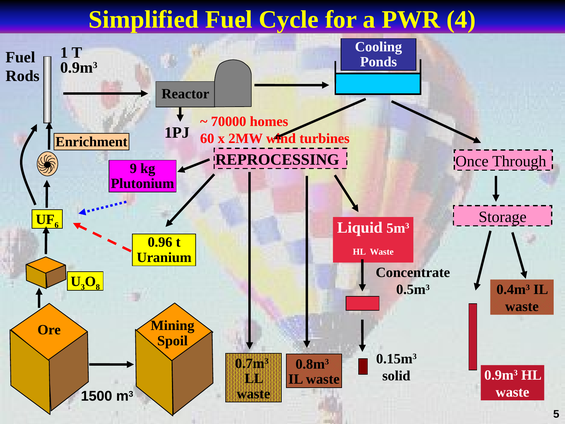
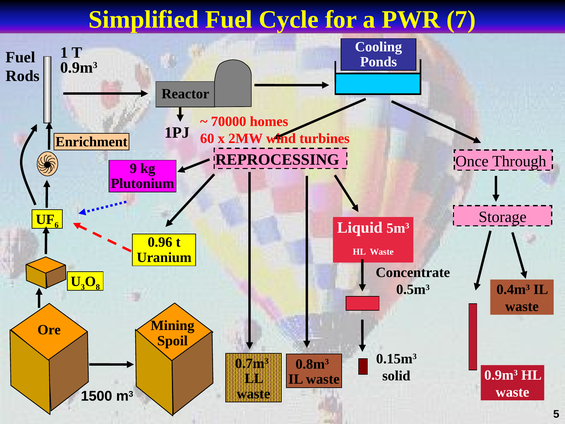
4: 4 -> 7
